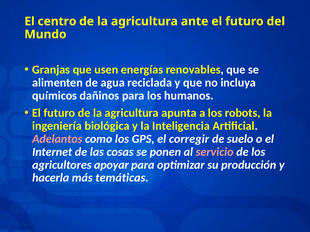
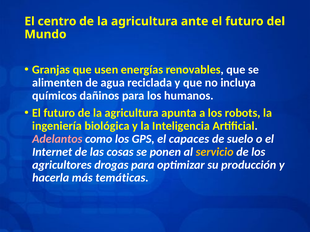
corregir: corregir -> capaces
servicio colour: pink -> yellow
apoyar: apoyar -> drogas
